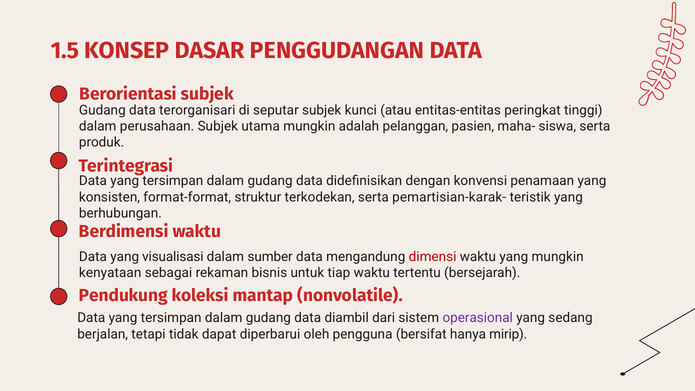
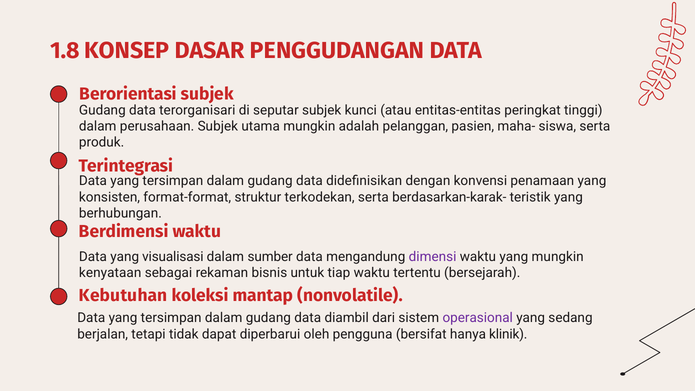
1.5: 1.5 -> 1.8
pemartisian-karak-: pemartisian-karak- -> berdasarkan-karak-
dimensi colour: red -> purple
Pendukung: Pendukung -> Kebutuhan
mirip: mirip -> klinik
